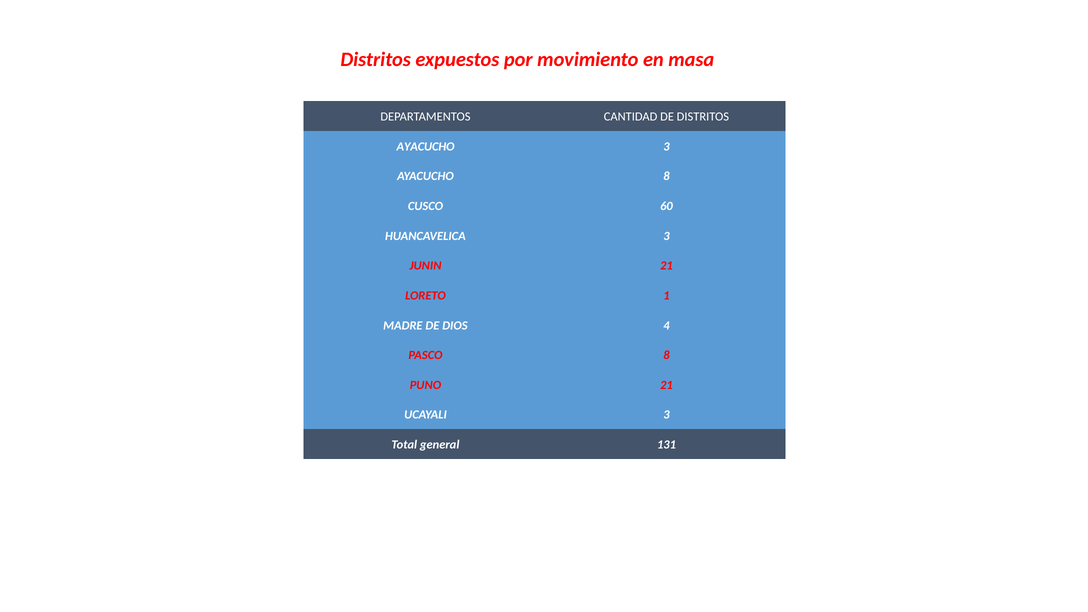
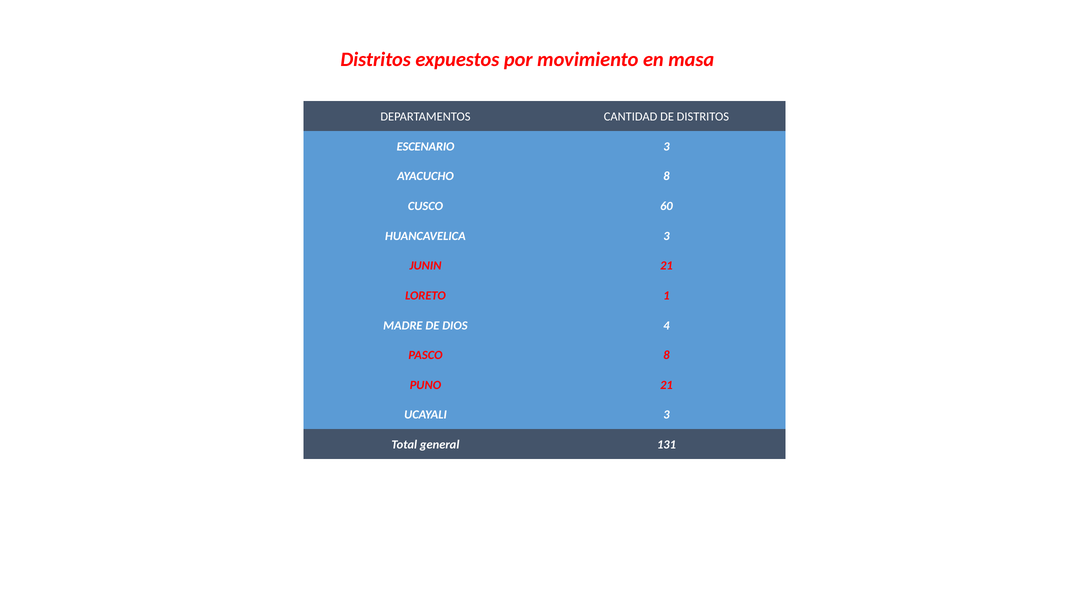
AYACUCHO at (426, 147): AYACUCHO -> ESCENARIO
